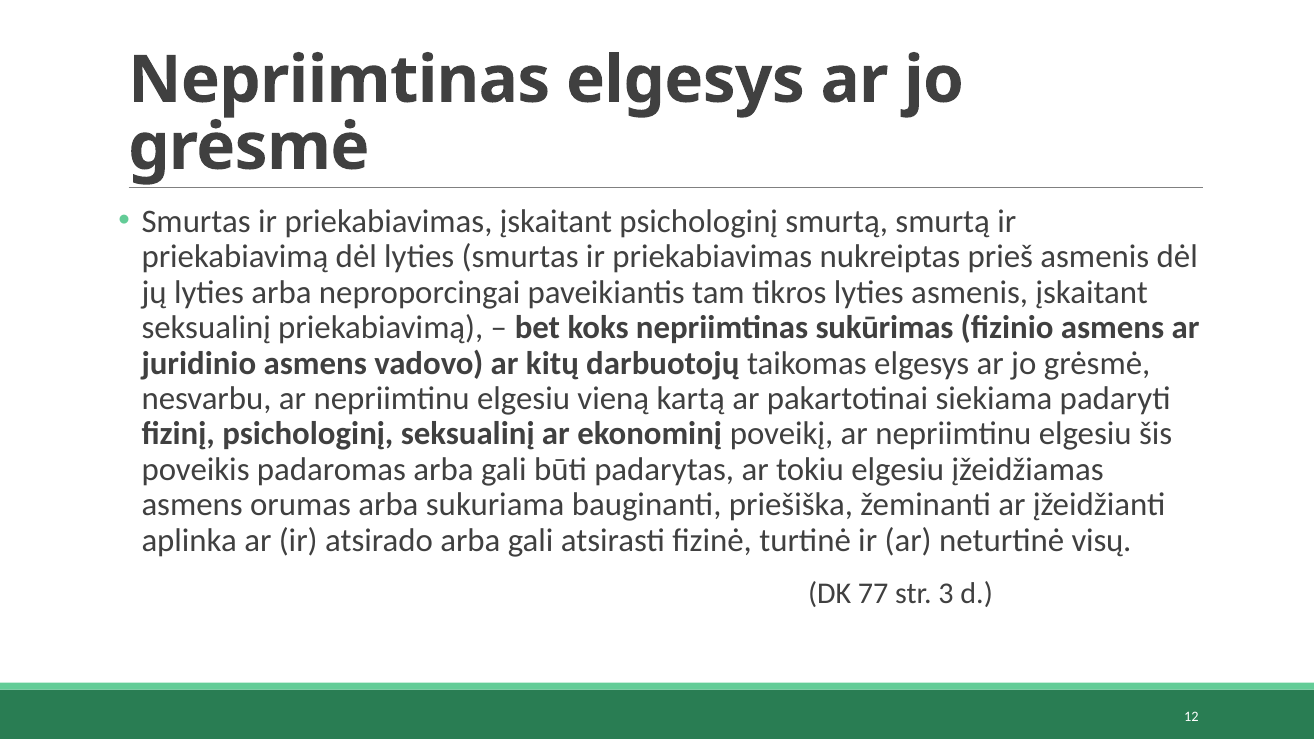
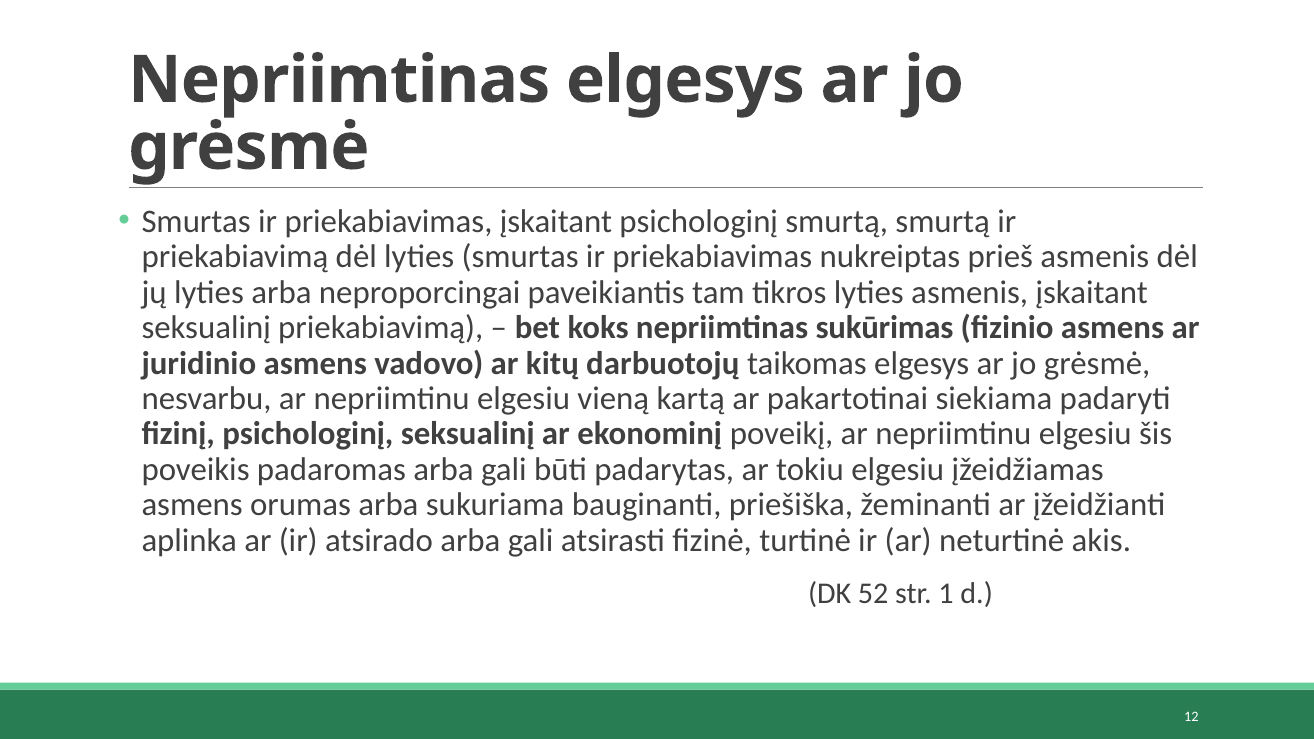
visų: visų -> akis
77: 77 -> 52
3: 3 -> 1
